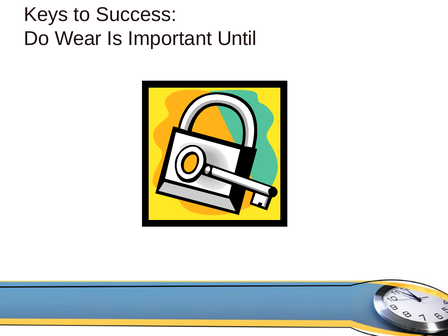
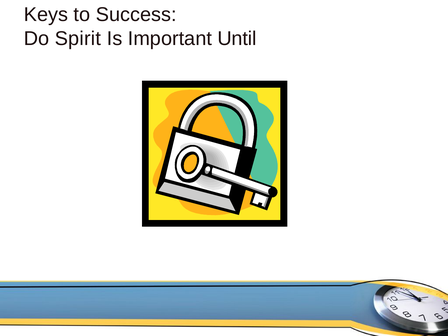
Wear: Wear -> Spirit
